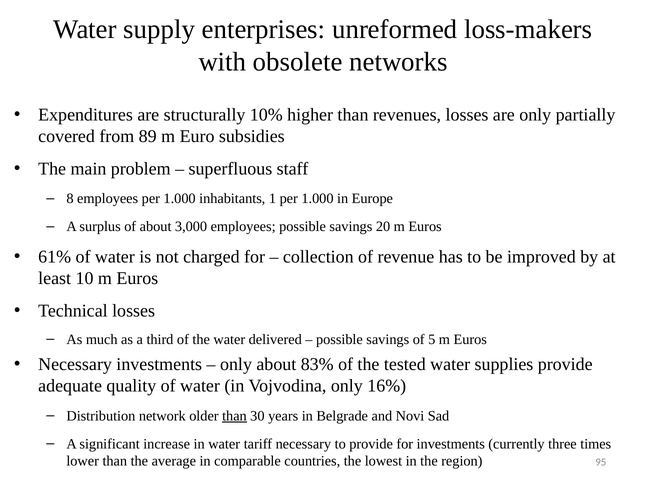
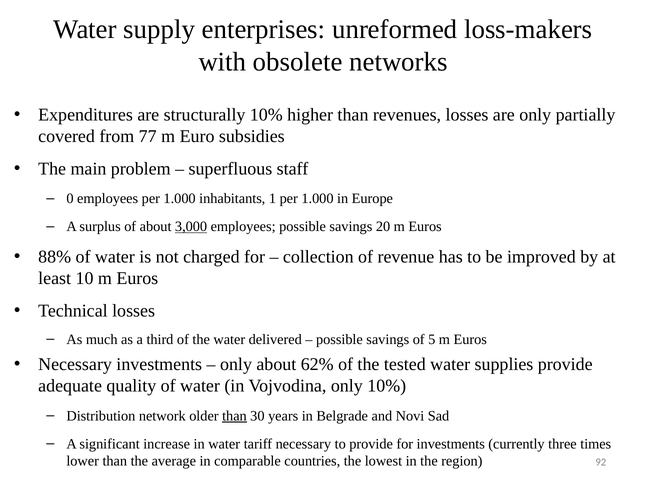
89: 89 -> 77
8: 8 -> 0
3,000 underline: none -> present
61%: 61% -> 88%
83%: 83% -> 62%
only 16%: 16% -> 10%
95: 95 -> 92
